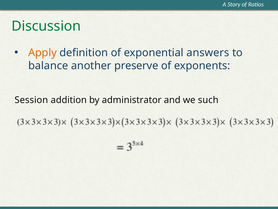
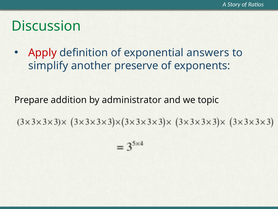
Apply colour: orange -> red
balance: balance -> simplify
Session: Session -> Prepare
such: such -> topic
